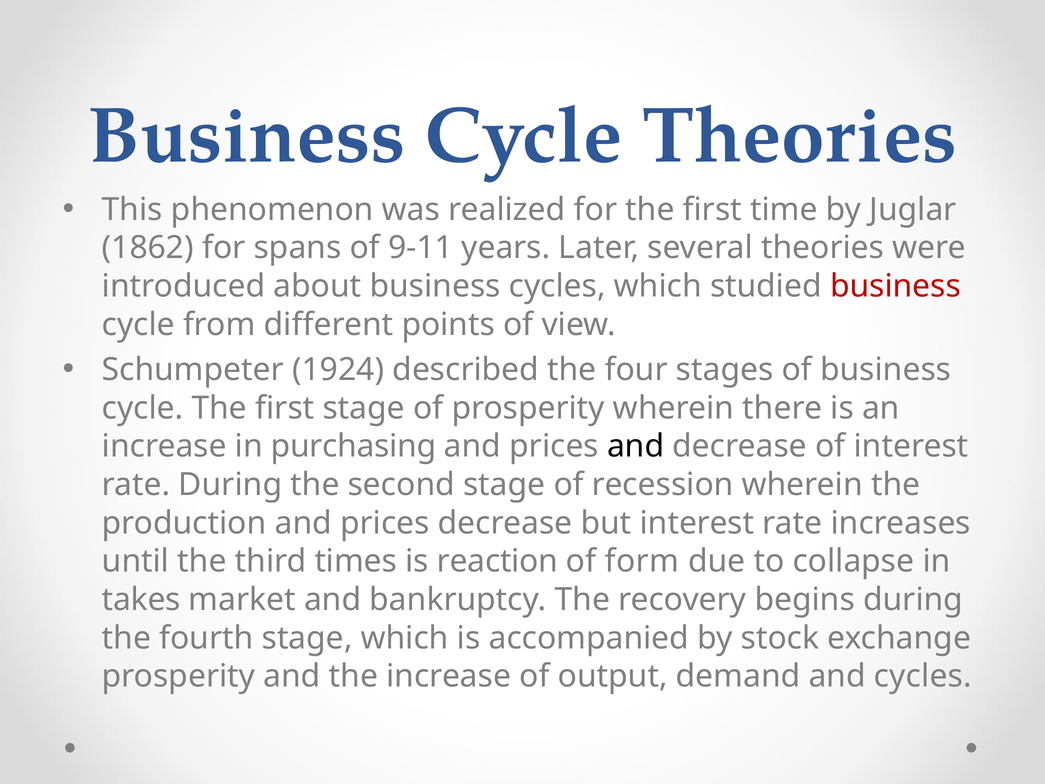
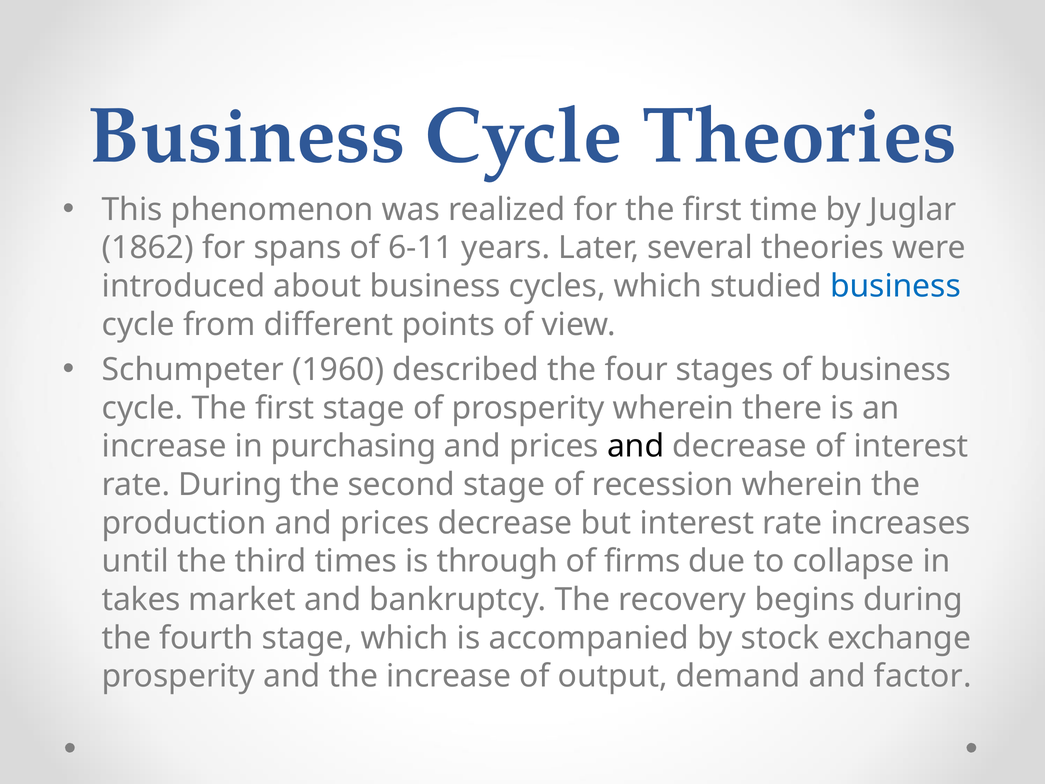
9-11: 9-11 -> 6-11
business at (896, 286) colour: red -> blue
1924: 1924 -> 1960
reaction: reaction -> through
form: form -> firms
and cycles: cycles -> factor
